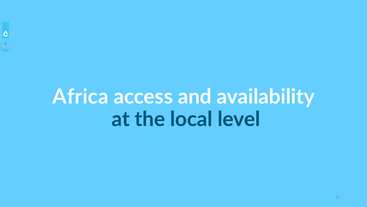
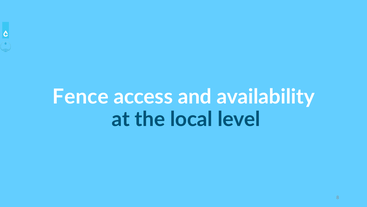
Africa: Africa -> Fence
